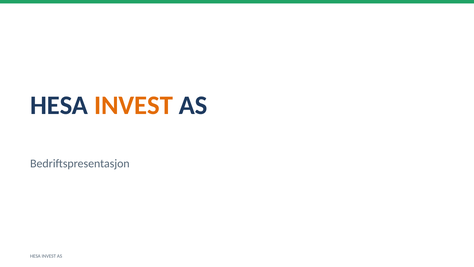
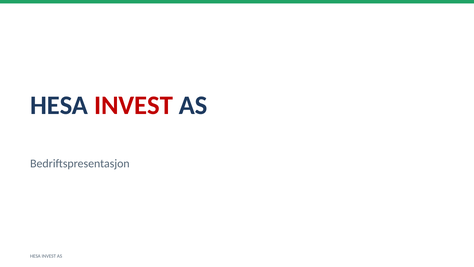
INVEST at (134, 105) colour: orange -> red
